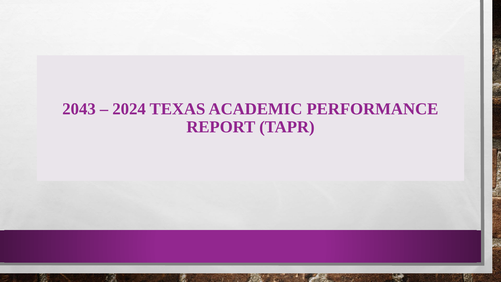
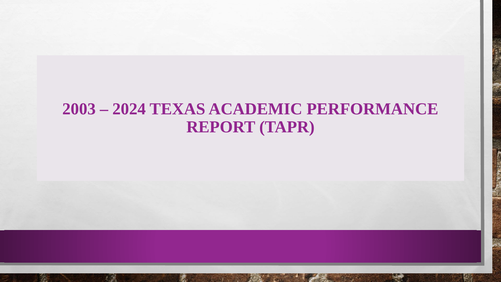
2043: 2043 -> 2003
